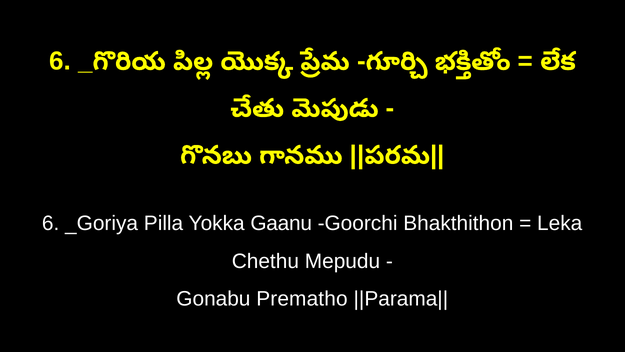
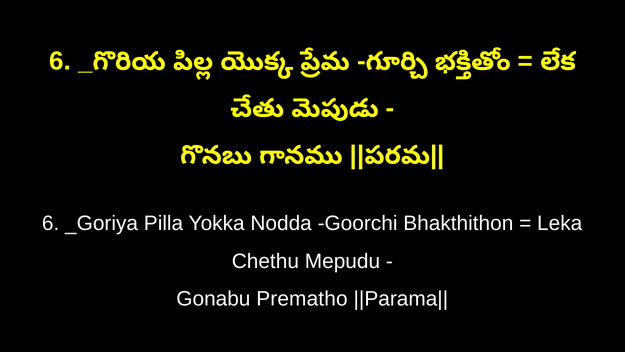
Gaanu: Gaanu -> Nodda
